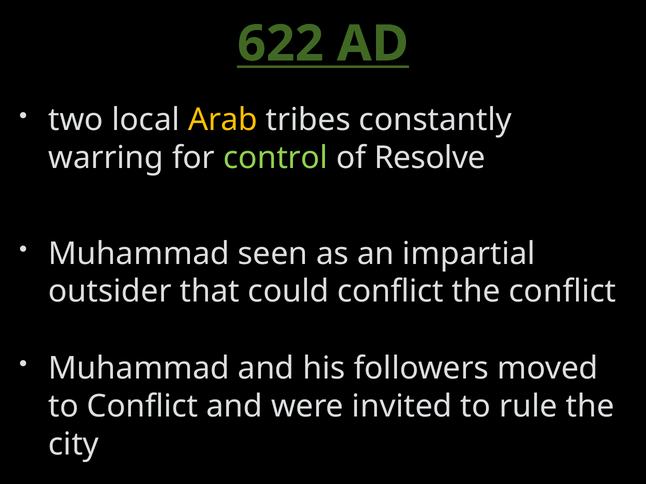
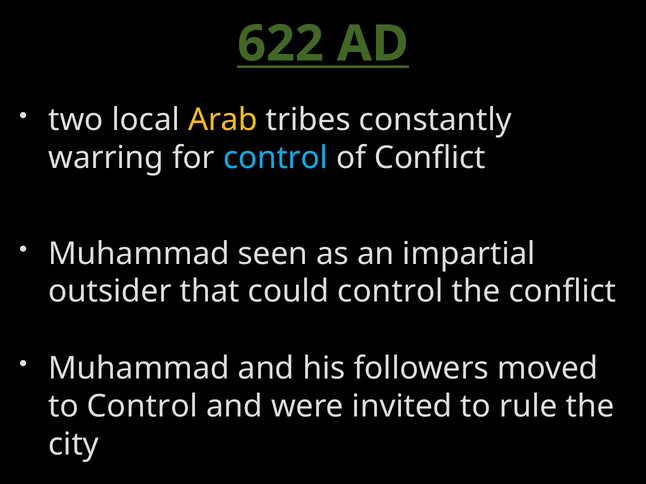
control at (276, 158) colour: light green -> light blue
of Resolve: Resolve -> Conflict
could conflict: conflict -> control
to Conflict: Conflict -> Control
